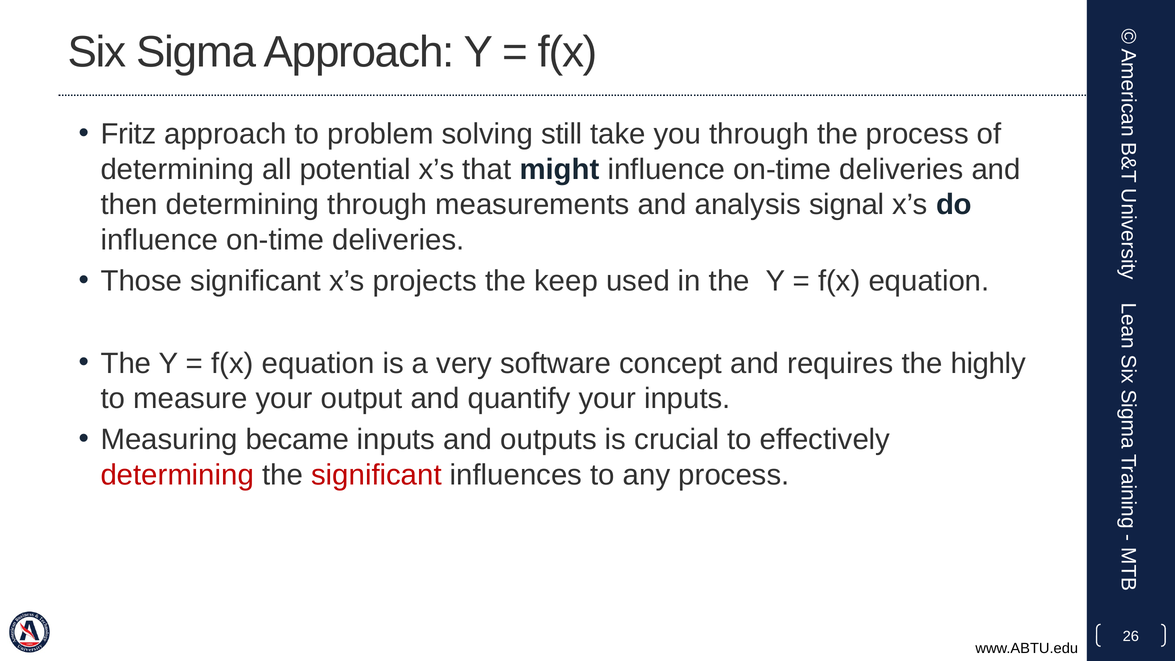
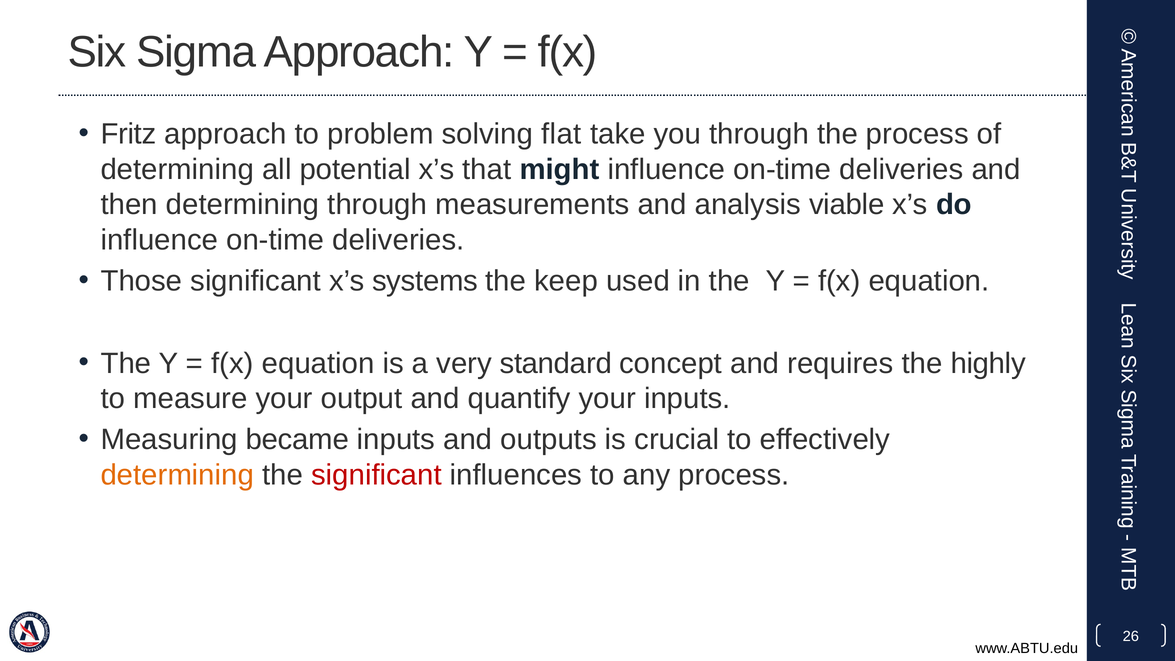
still: still -> flat
signal: signal -> viable
projects: projects -> systems
software: software -> standard
determining at (177, 475) colour: red -> orange
